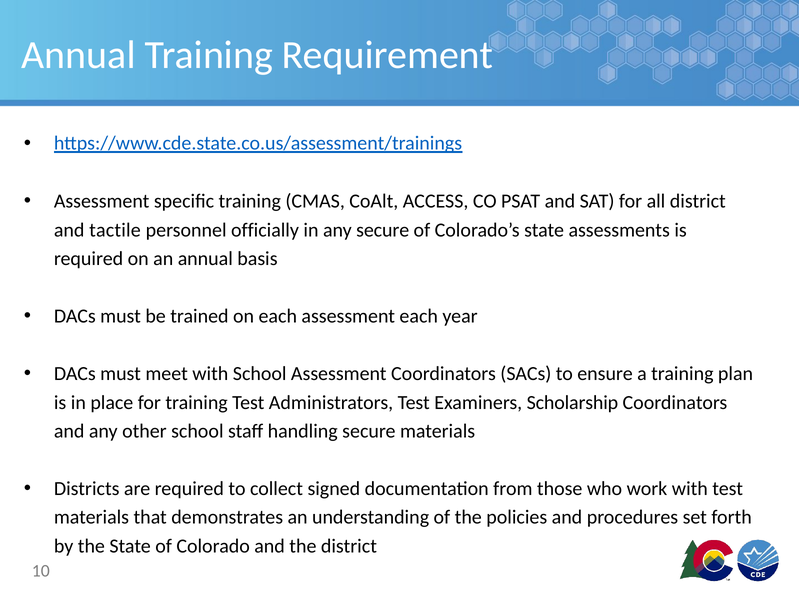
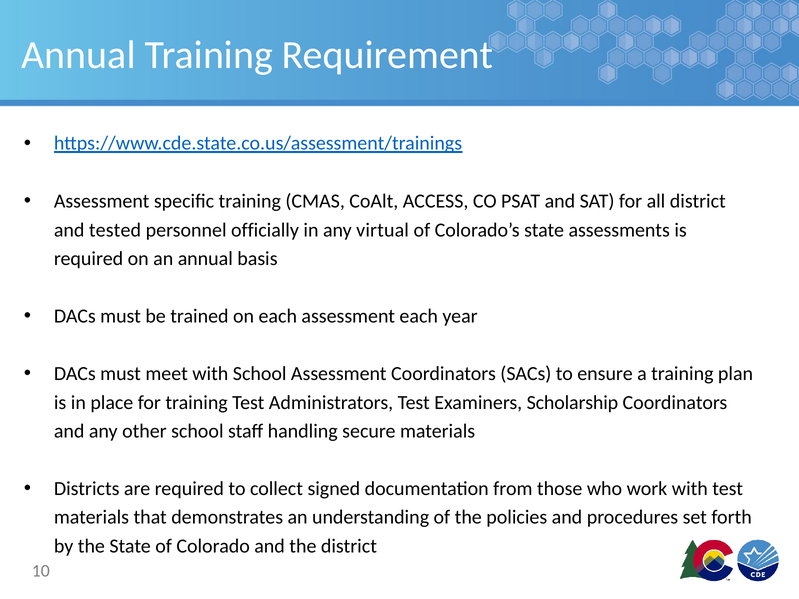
tactile: tactile -> tested
any secure: secure -> virtual
